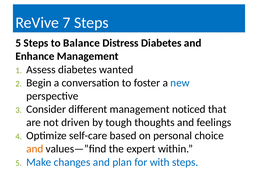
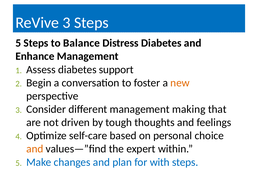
ReVive 7: 7 -> 3
wanted: wanted -> support
new colour: blue -> orange
noticed: noticed -> making
